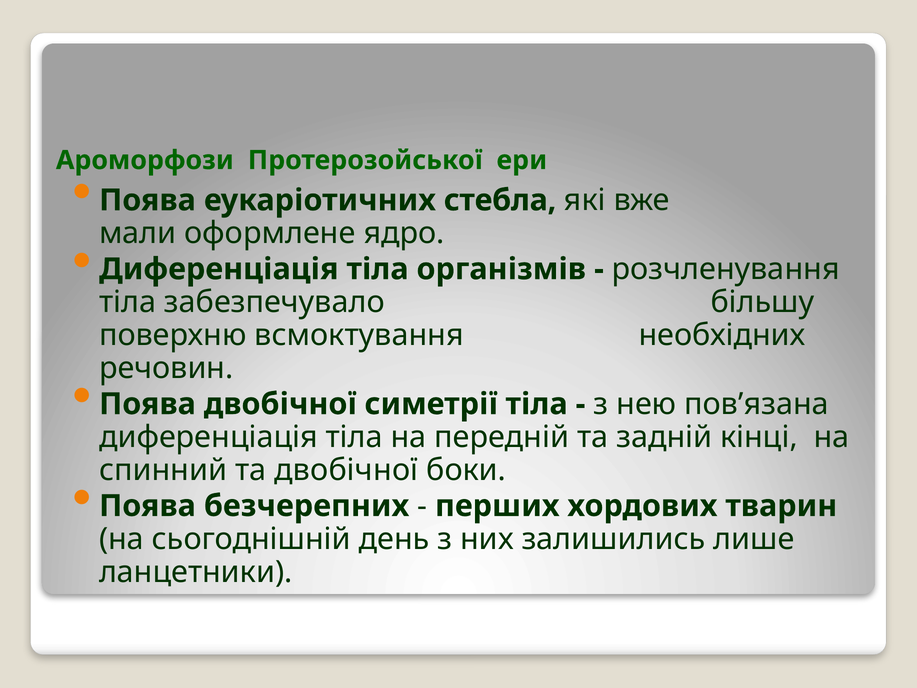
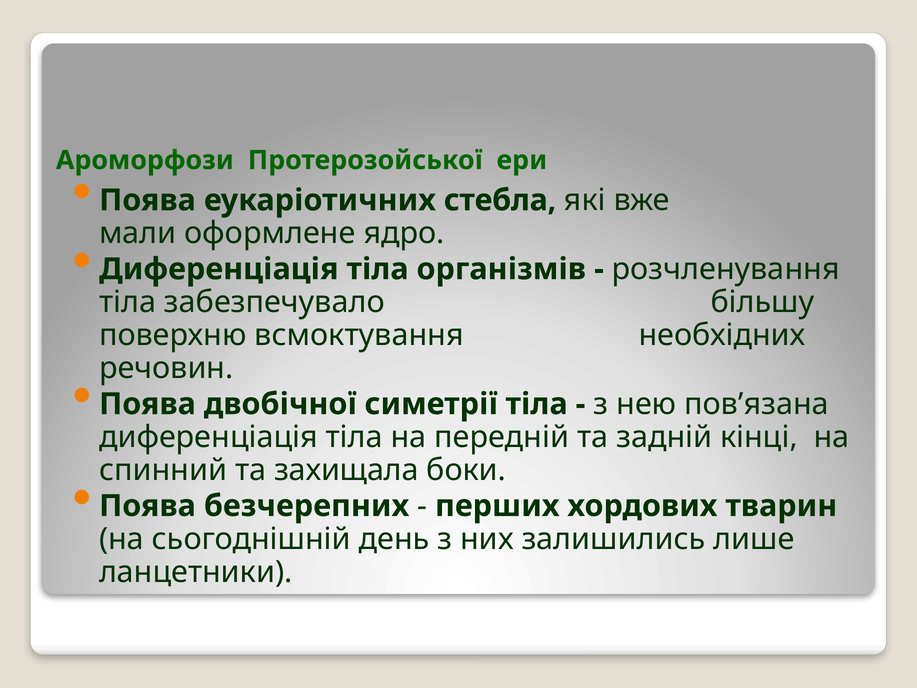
та двобічної: двобічної -> захищала
